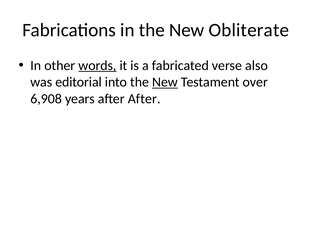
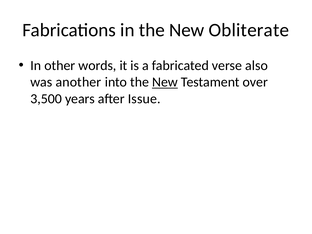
words underline: present -> none
editorial: editorial -> another
6,908: 6,908 -> 3,500
after After: After -> Issue
